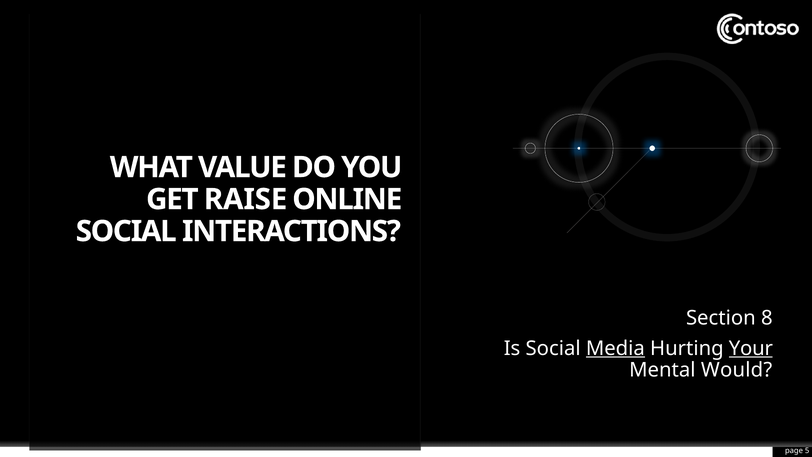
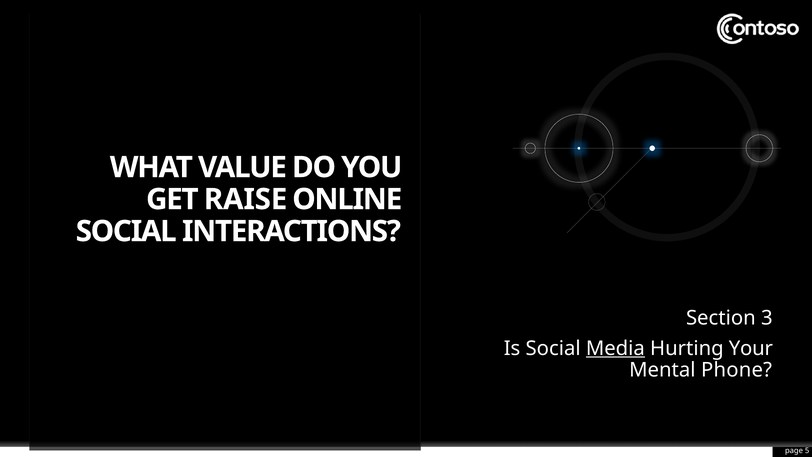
8: 8 -> 3
Your underline: present -> none
Would: Would -> Phone
